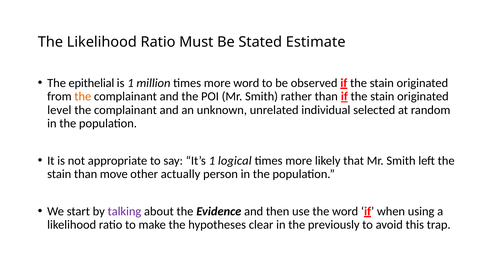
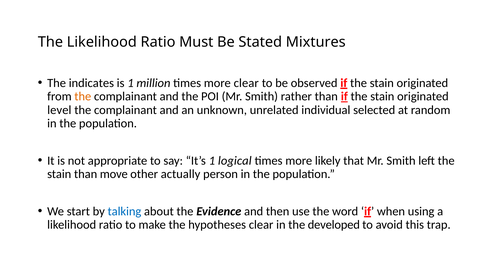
Estimate: Estimate -> Mixtures
epithelial: epithelial -> indicates
more word: word -> clear
talking colour: purple -> blue
previously: previously -> developed
